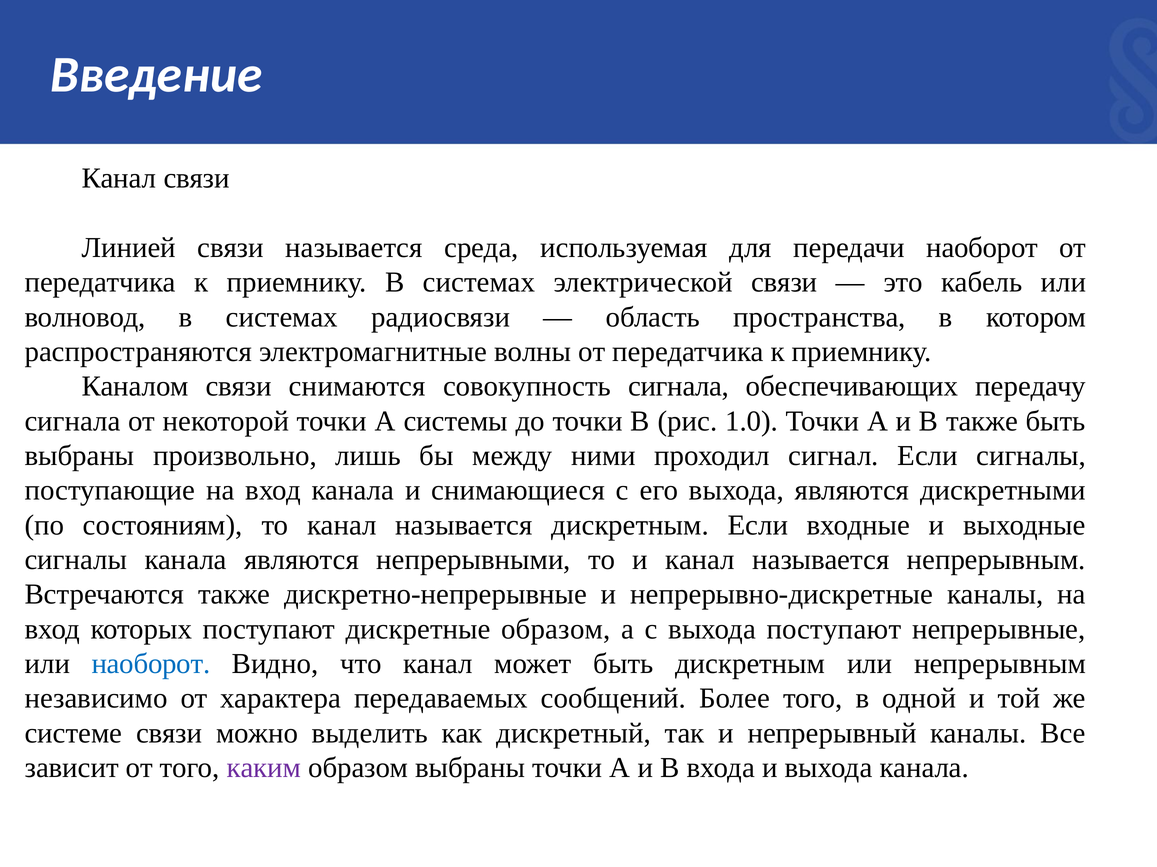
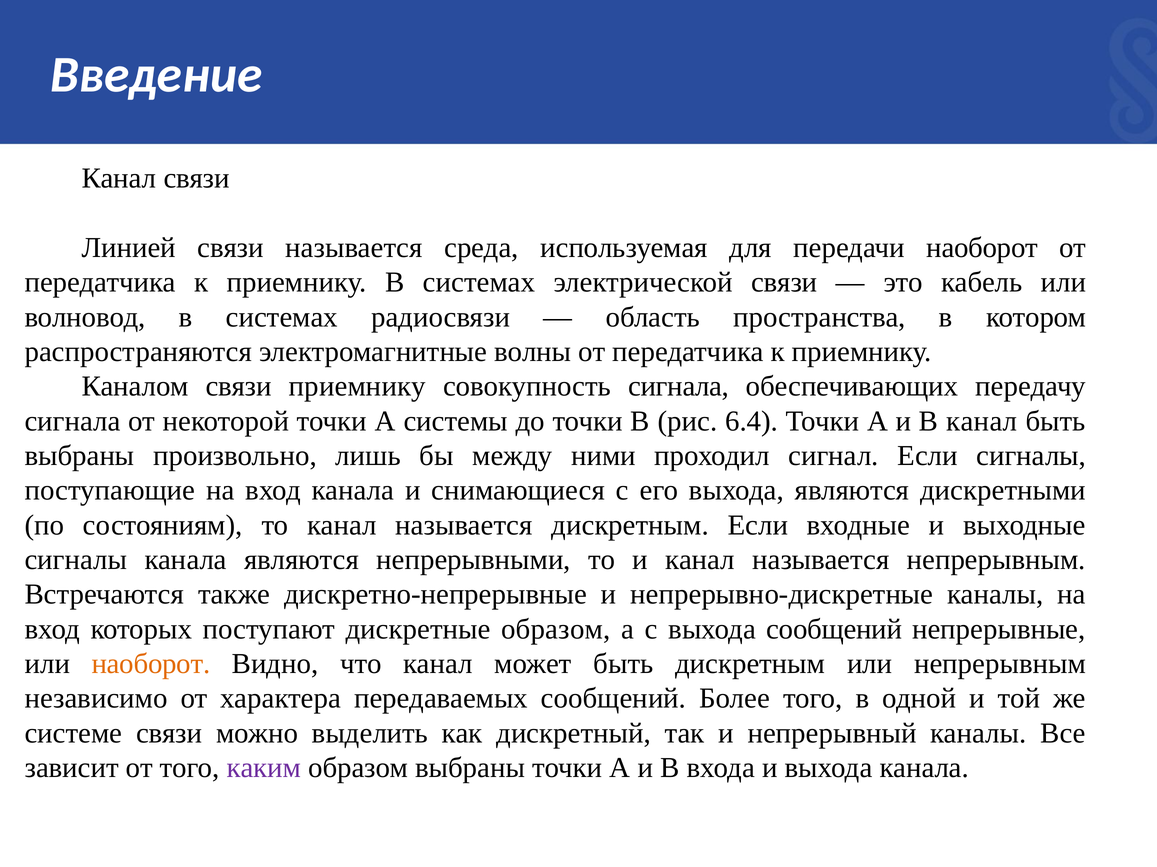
связи снимаются: снимаются -> приемнику
1.0: 1.0 -> 6.4
В также: также -> канал
выхода поступают: поступают -> сообщений
наоборот at (151, 664) colour: blue -> orange
